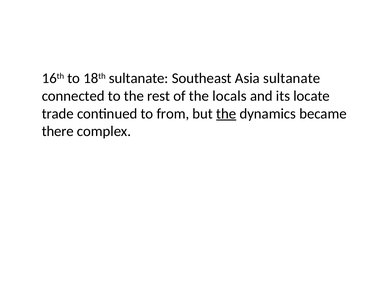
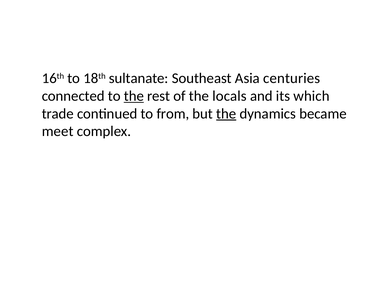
Asia sultanate: sultanate -> centuries
the at (134, 96) underline: none -> present
locate: locate -> which
there: there -> meet
